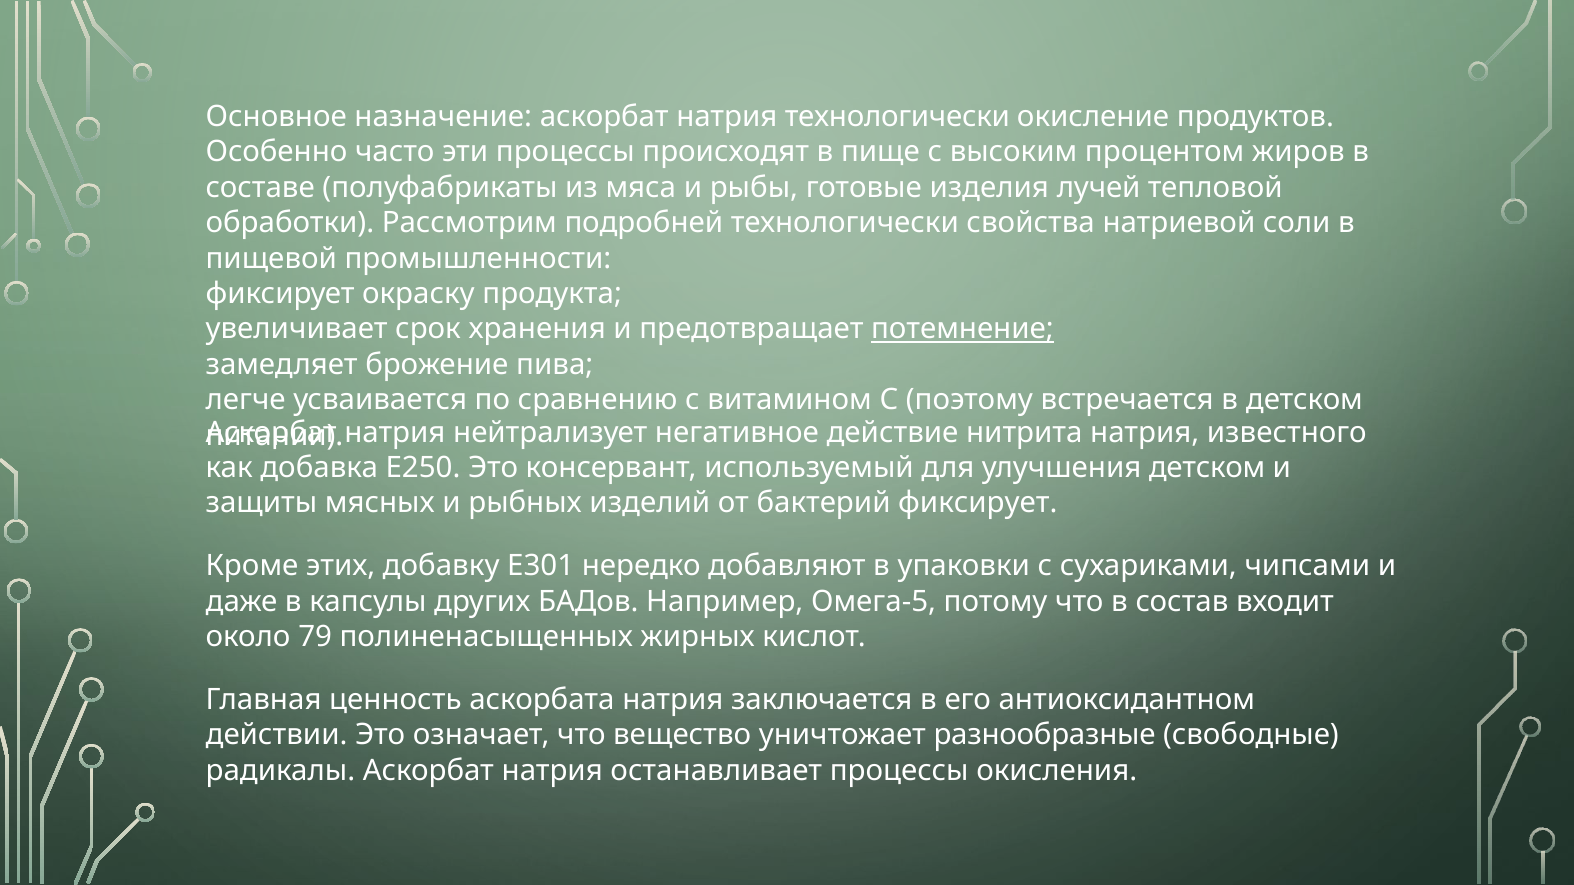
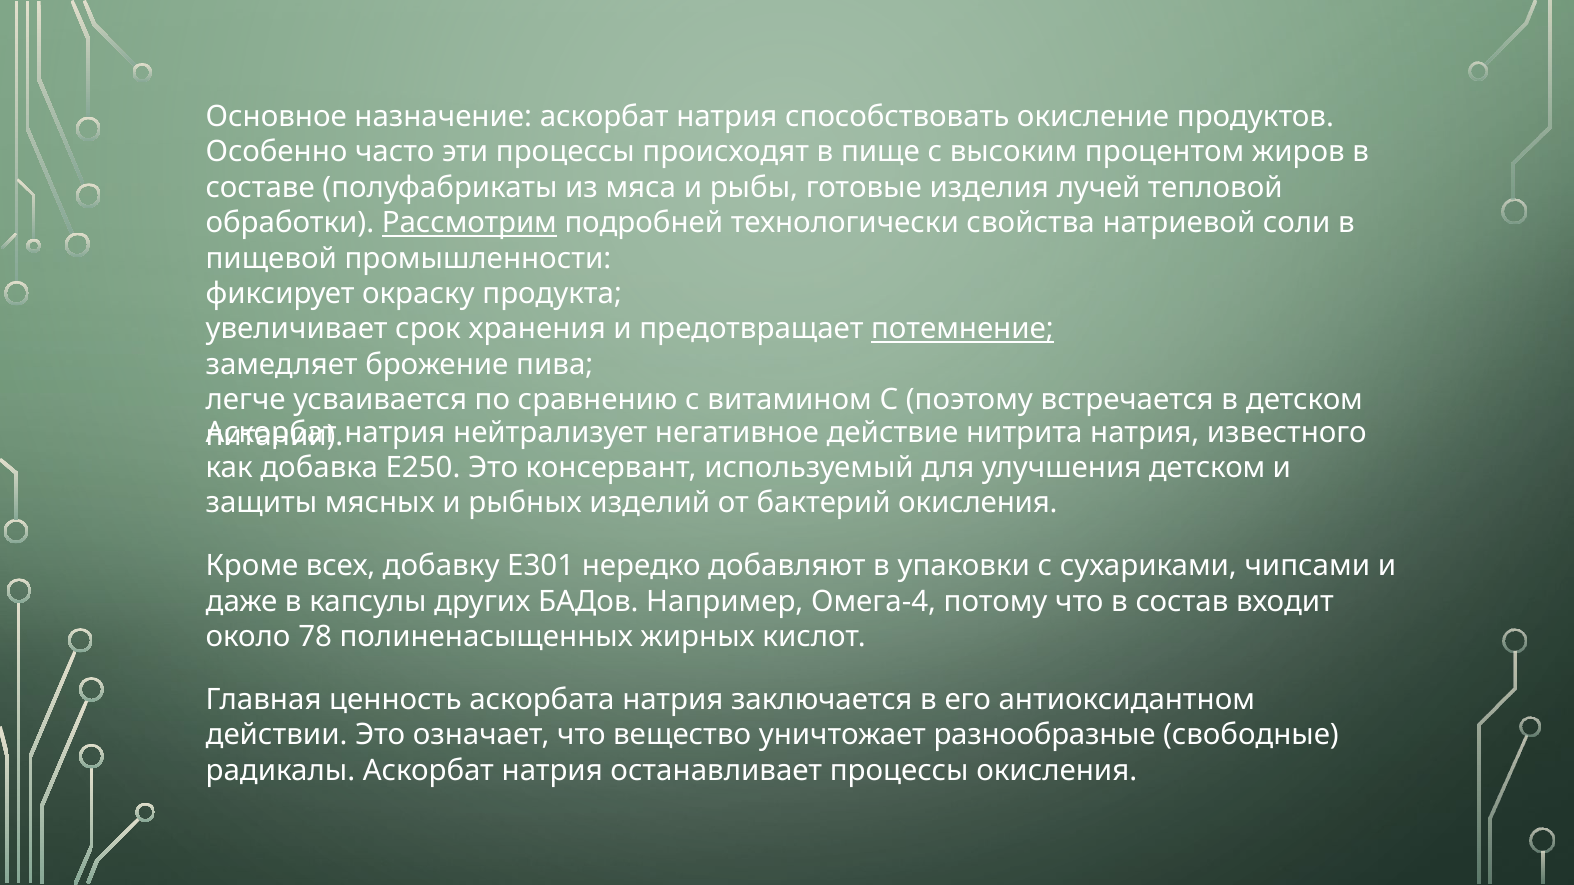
натрия технологически: технологически -> способствовать
Рассмотрим underline: none -> present
бактерий фиксирует: фиксирует -> окисления
этих: этих -> всех
Омега-5: Омега-5 -> Омега-4
79: 79 -> 78
